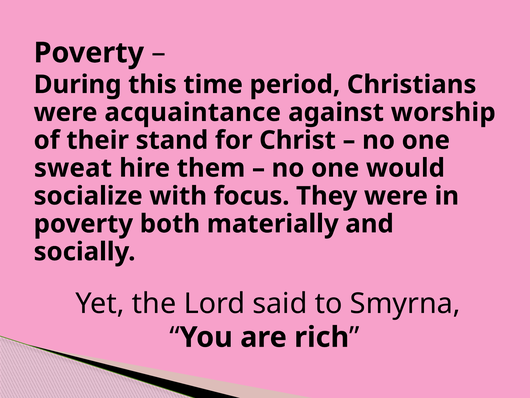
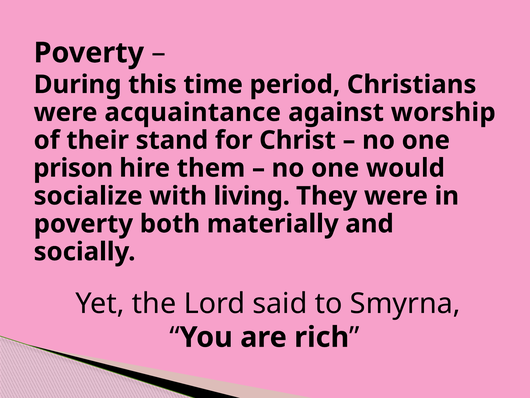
sweat: sweat -> prison
focus: focus -> living
